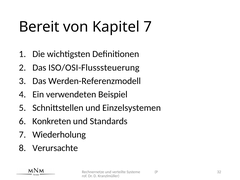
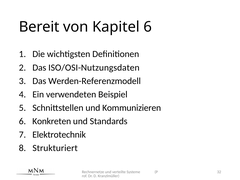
Kapitel 7: 7 -> 6
ISO/OSI-Flusssteuerung: ISO/OSI-Flusssteuerung -> ISO/OSI-Nutzungsdaten
Einzelsystemen: Einzelsystemen -> Kommunizieren
Wiederholung: Wiederholung -> Elektrotechnik
Verursachte: Verursachte -> Strukturiert
